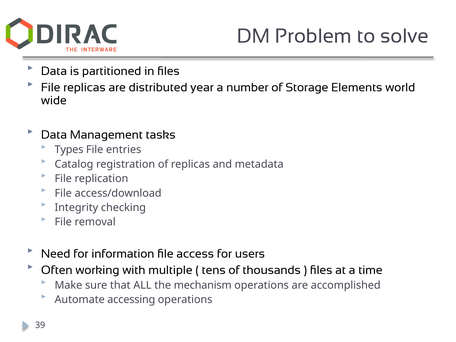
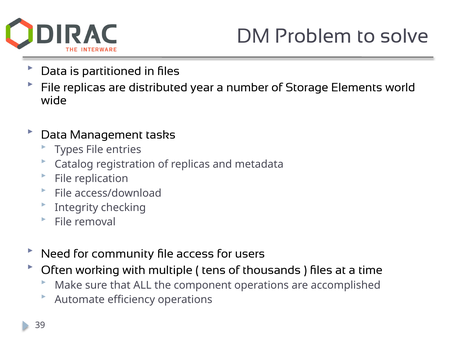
information: information -> community
mechanism: mechanism -> component
accessing: accessing -> efficiency
